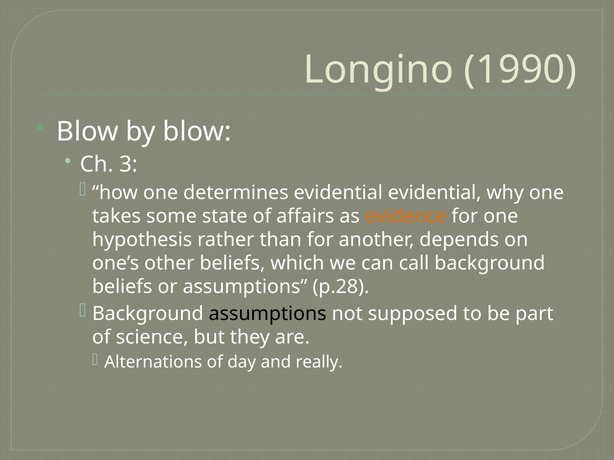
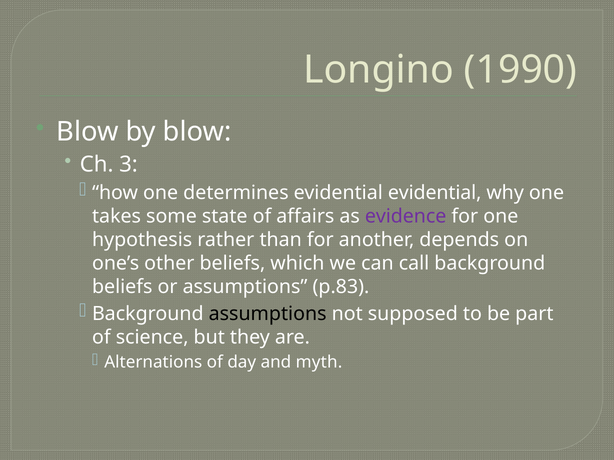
evidence colour: orange -> purple
p.28: p.28 -> p.83
really: really -> myth
